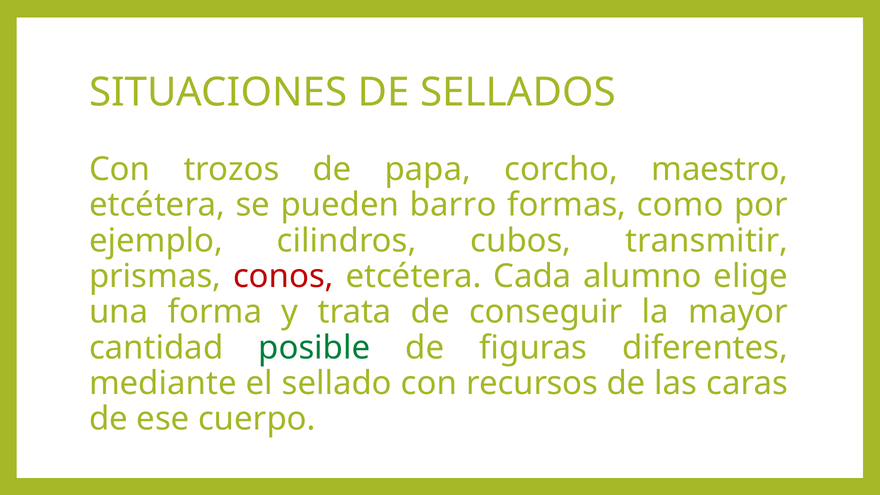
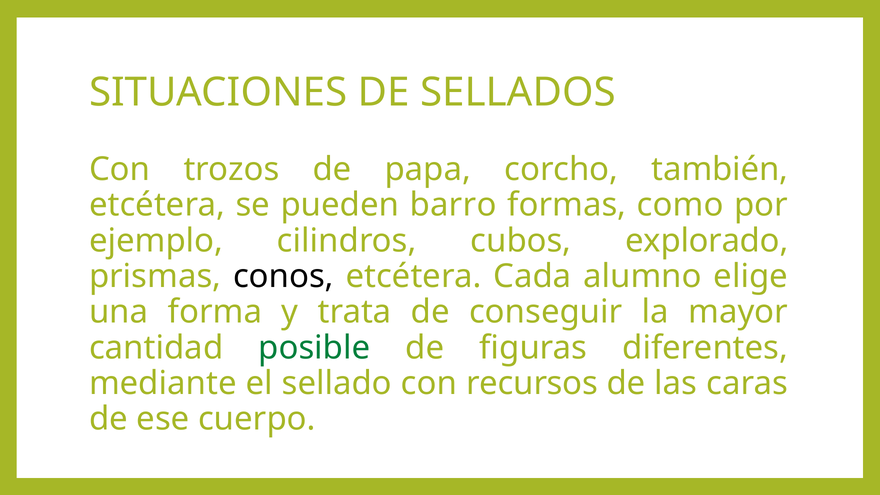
maestro: maestro -> también
transmitir: transmitir -> explorado
conos colour: red -> black
